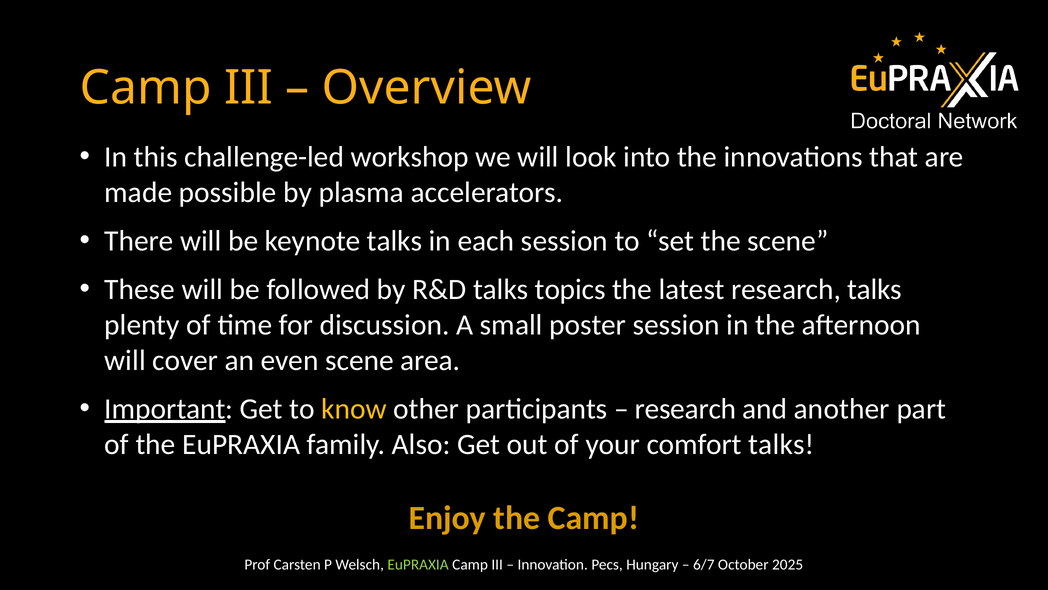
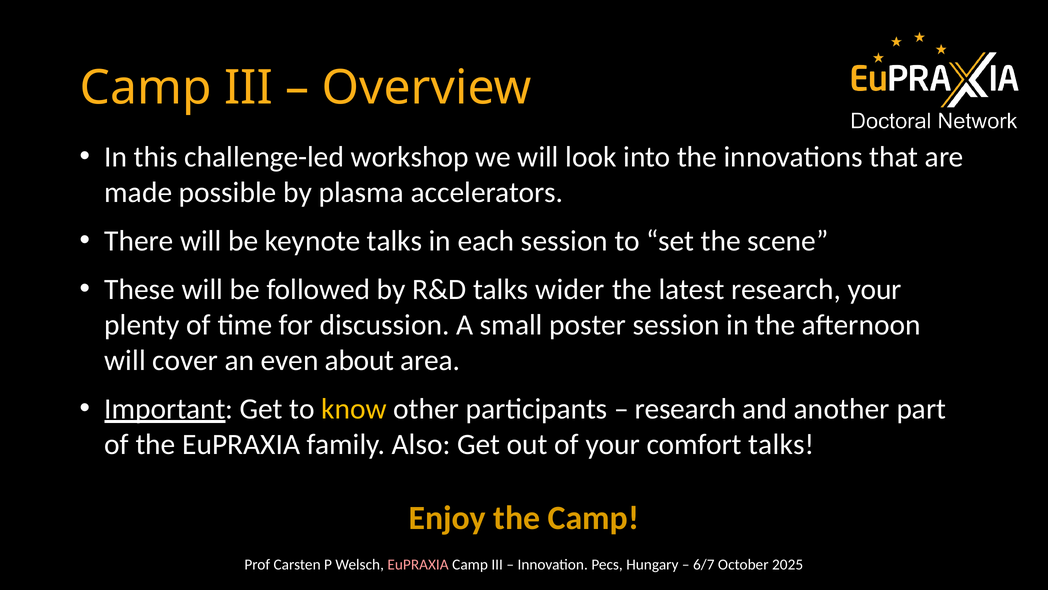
topics: topics -> wider
research talks: talks -> your
even scene: scene -> about
EuPRAXIA at (418, 564) colour: light green -> pink
